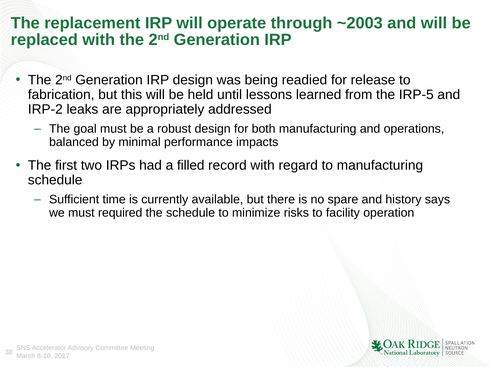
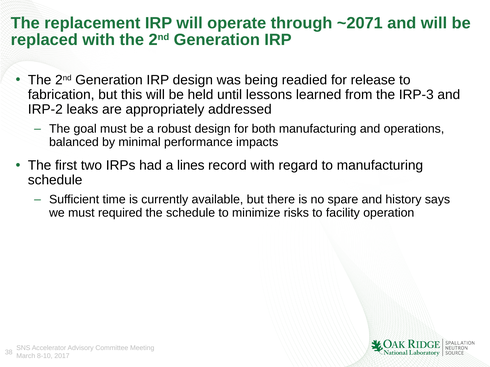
~2003: ~2003 -> ~2071
IRP-5: IRP-5 -> IRP-3
filled: filled -> lines
